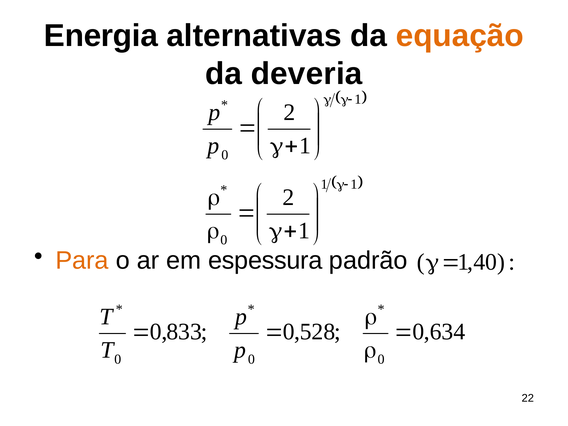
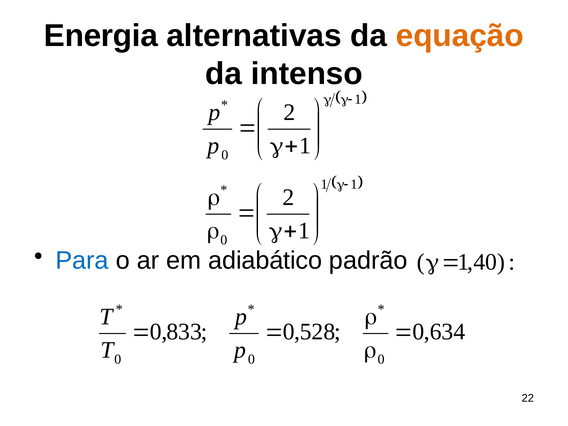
deveria: deveria -> intenso
Para colour: orange -> blue
espessura: espessura -> adiabático
